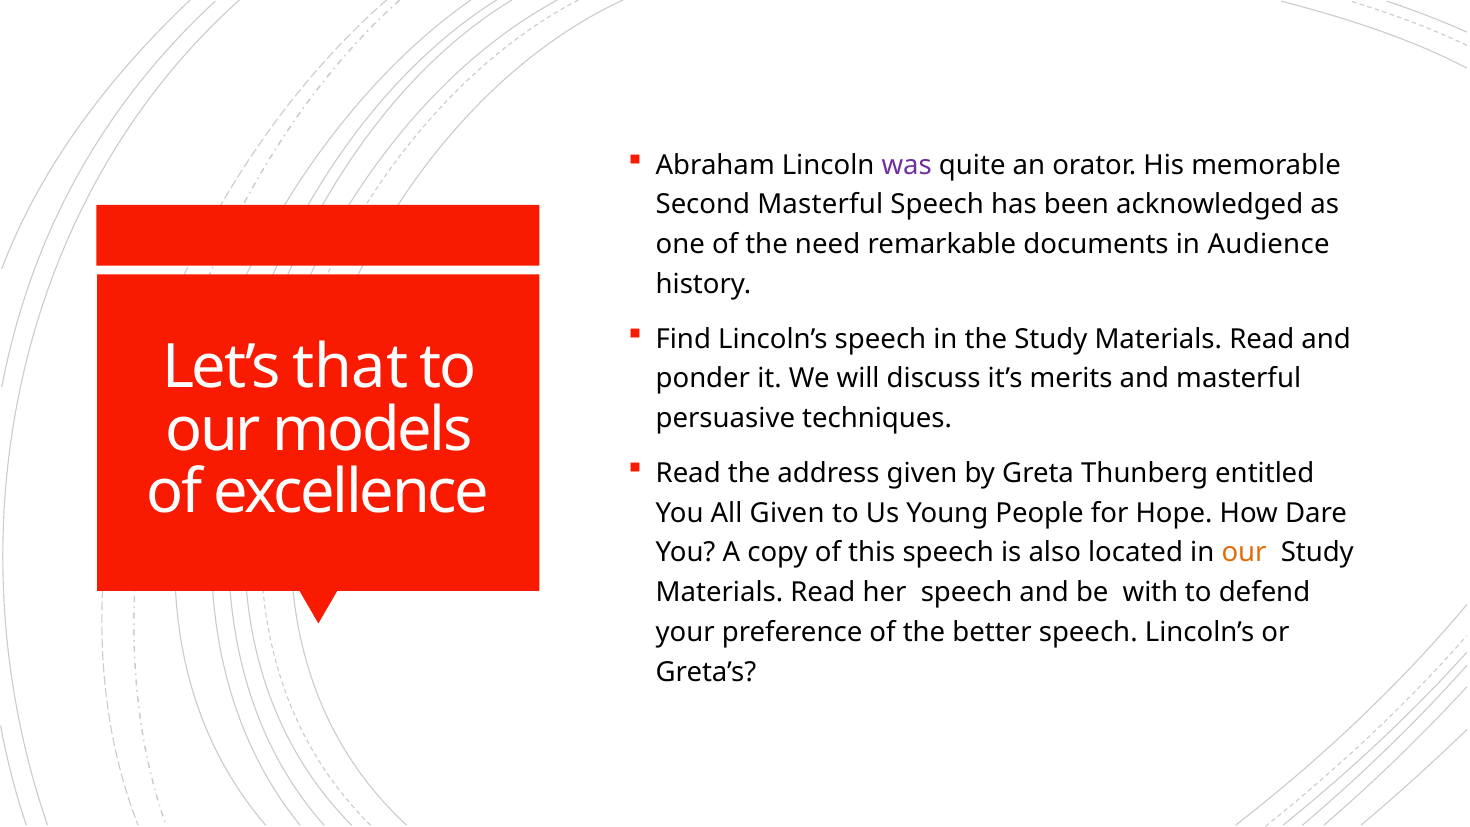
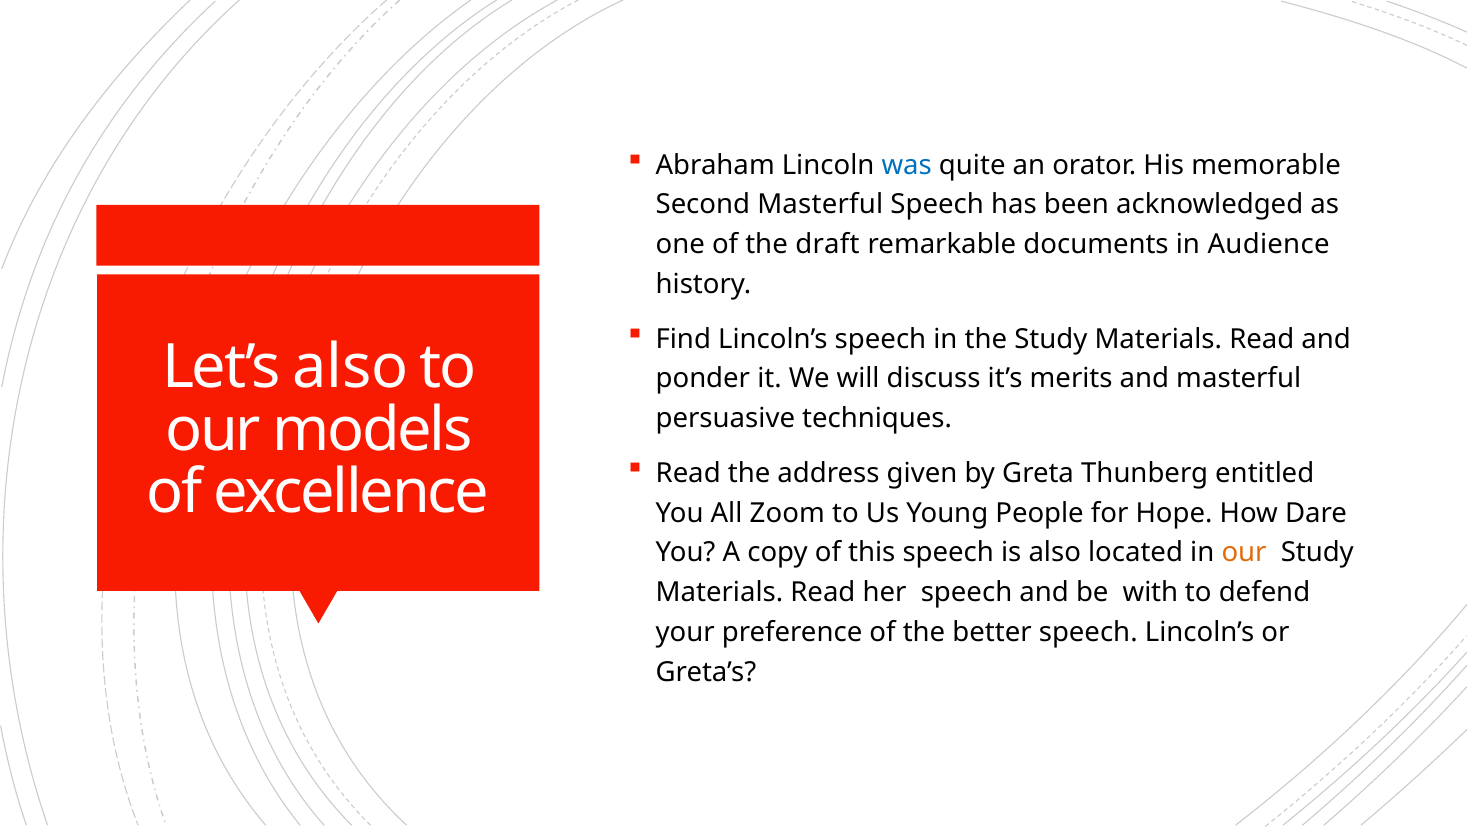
was colour: purple -> blue
need: need -> draft
Let’s that: that -> also
All Given: Given -> Zoom
